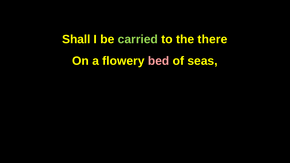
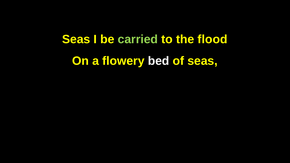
Shall at (76, 39): Shall -> Seas
there: there -> flood
bed colour: pink -> white
